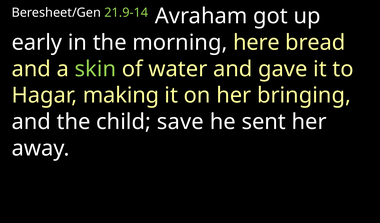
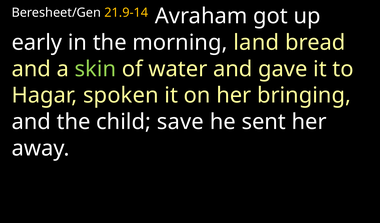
21.9-14 colour: light green -> yellow
here: here -> land
making: making -> spoken
